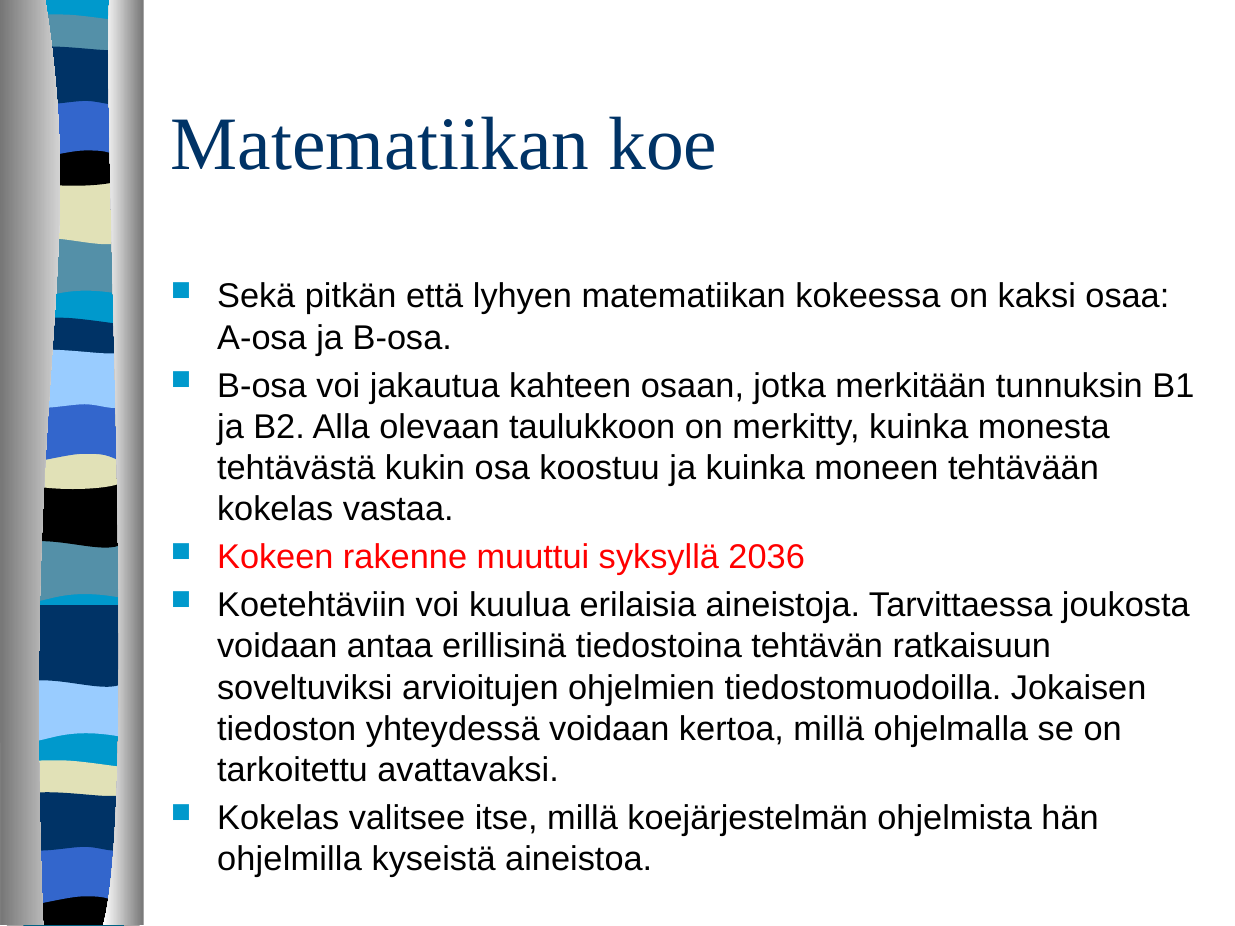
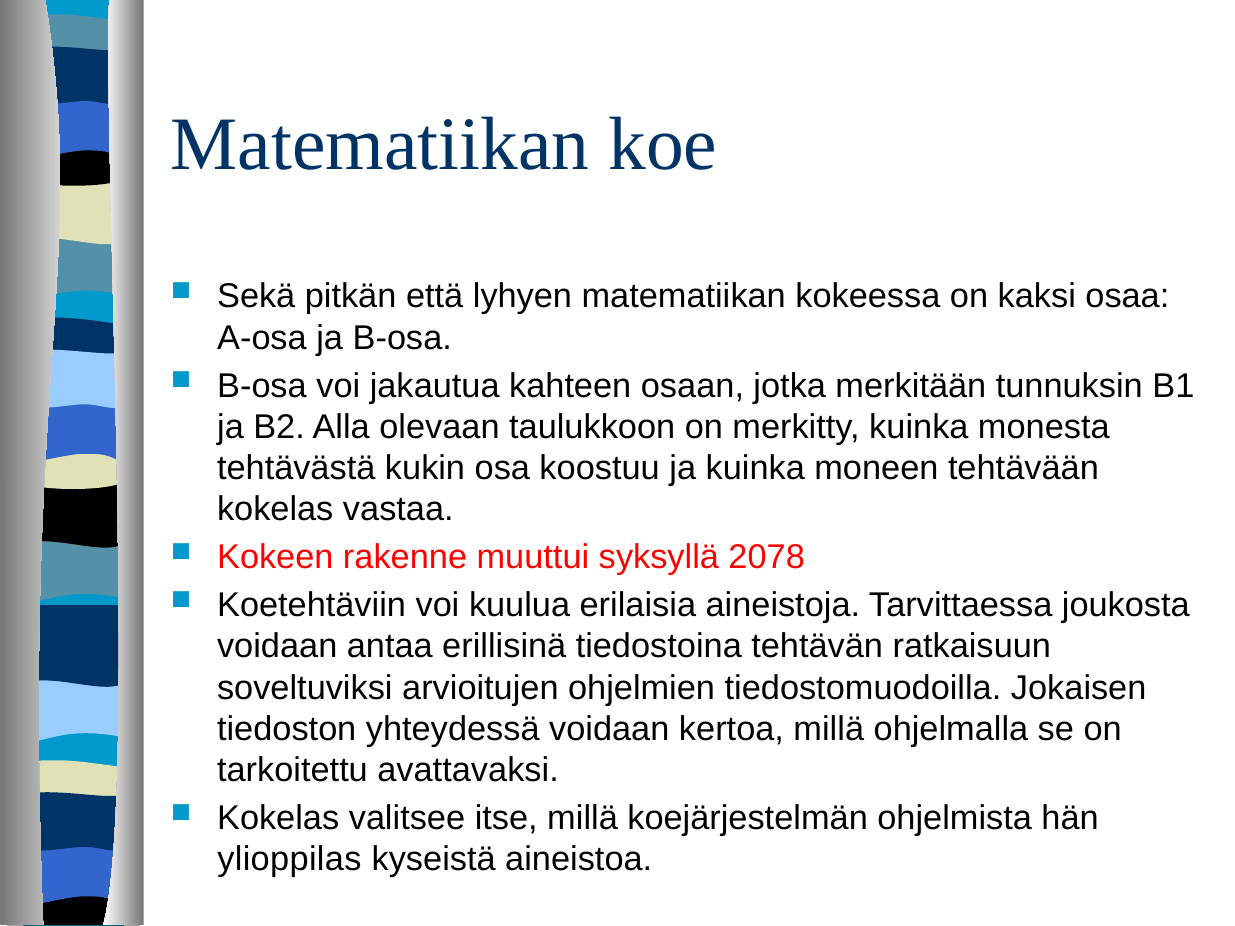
2036: 2036 -> 2078
ohjelmilla: ohjelmilla -> ylioppilas
